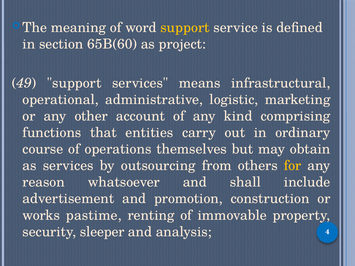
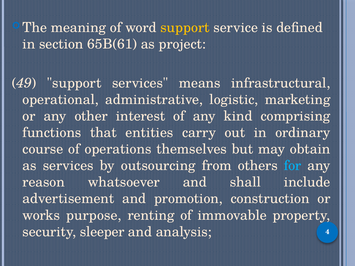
65B(60: 65B(60 -> 65B(61
account: account -> interest
for colour: yellow -> light blue
pastime: pastime -> purpose
